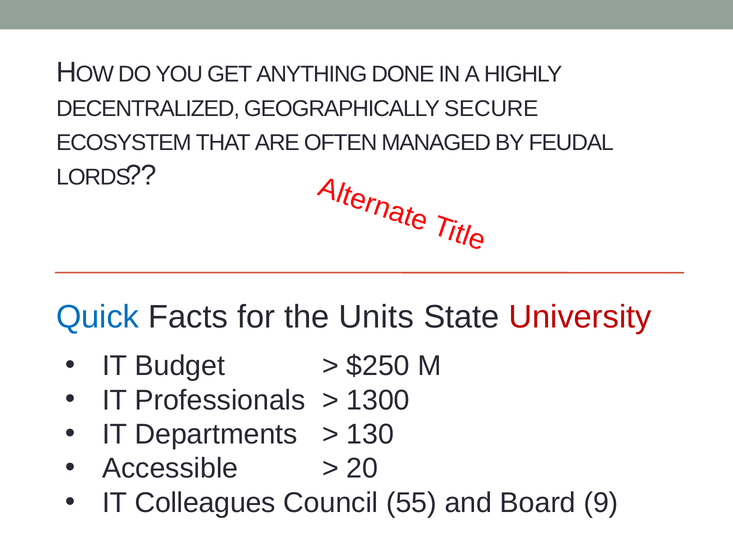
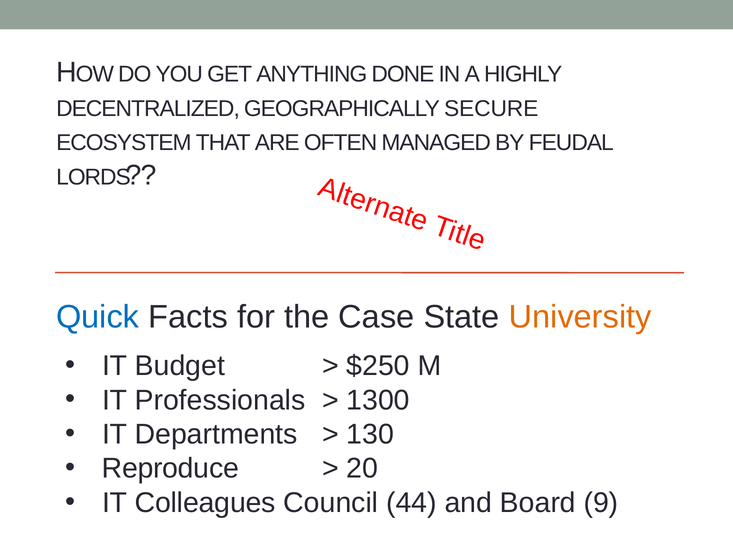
Units: Units -> Case
University colour: red -> orange
Accessible: Accessible -> Reproduce
55: 55 -> 44
